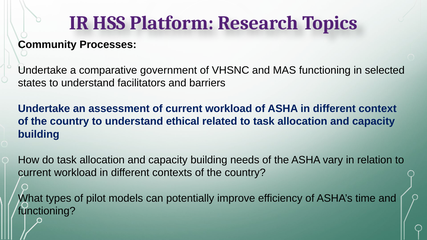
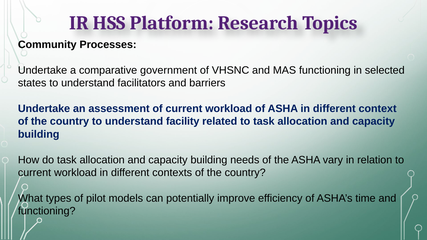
ethical: ethical -> facility
